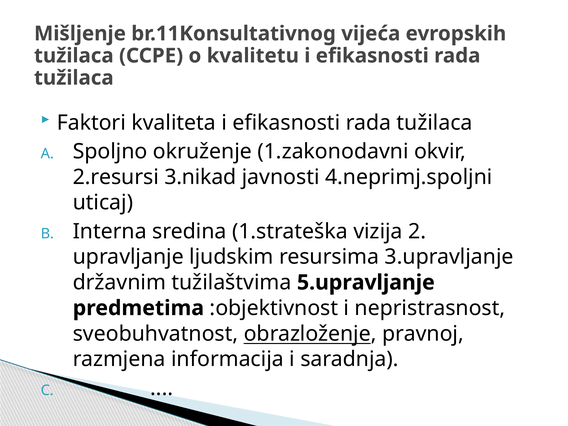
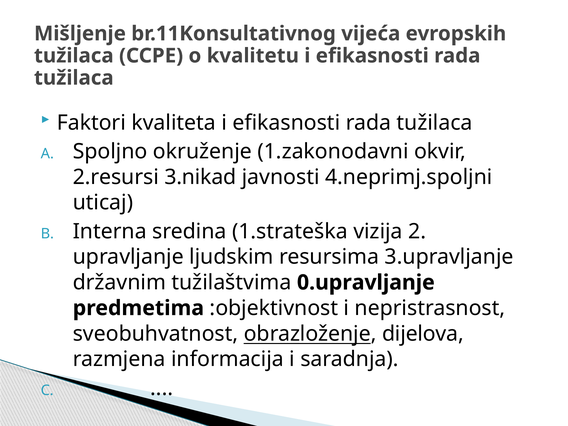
5.upravljanje: 5.upravljanje -> 0.upravljanje
pravnoj: pravnoj -> dijelova
